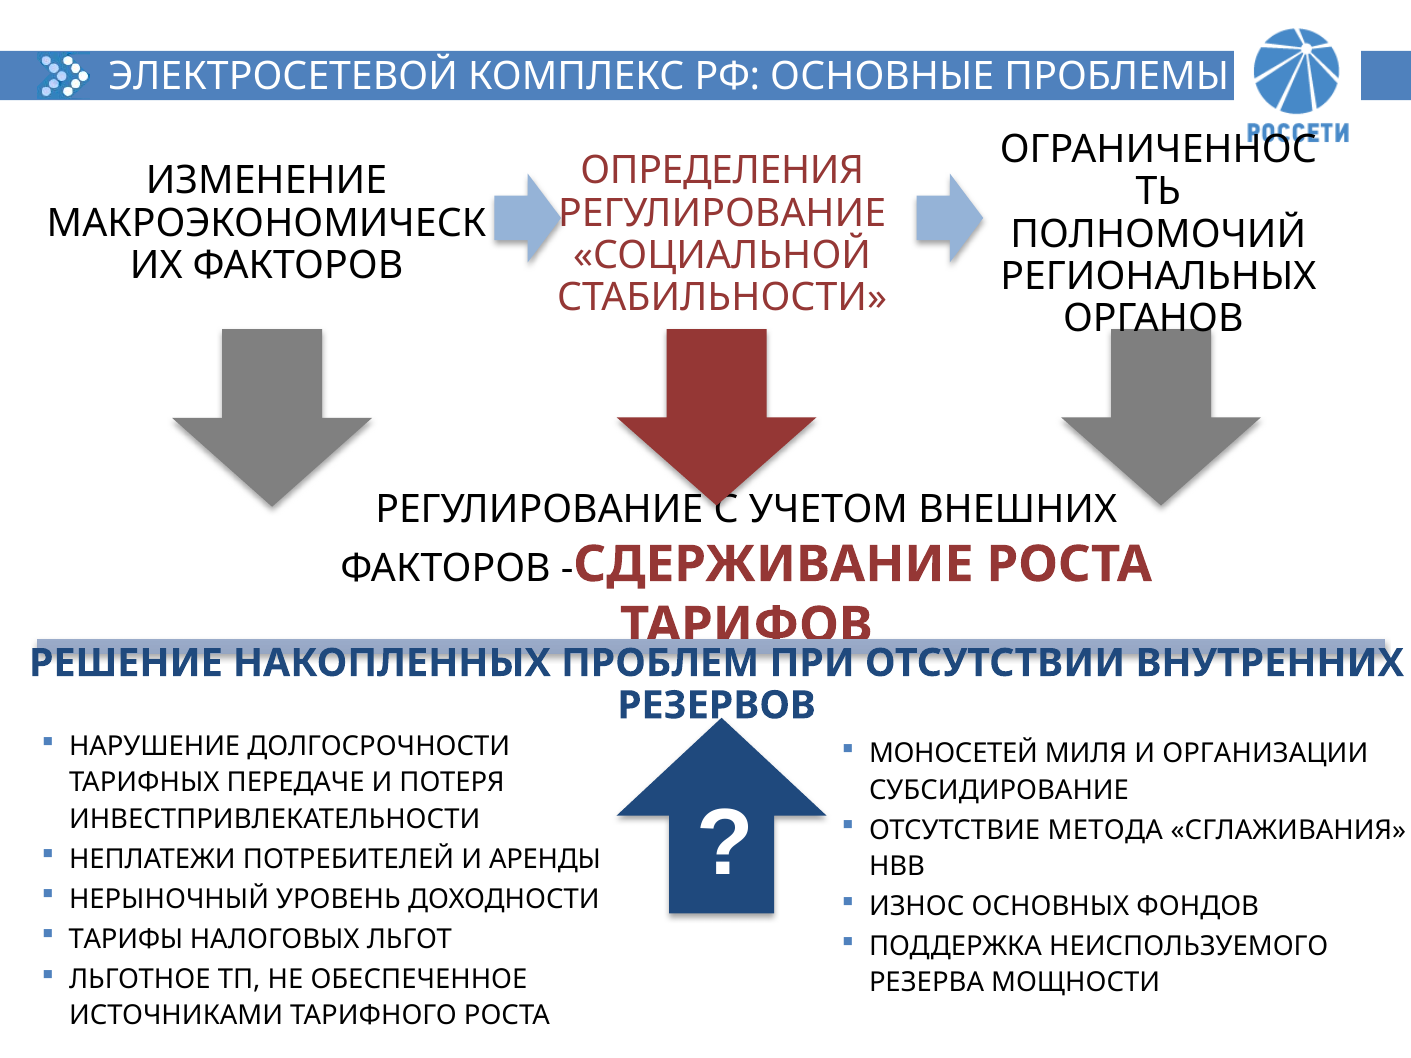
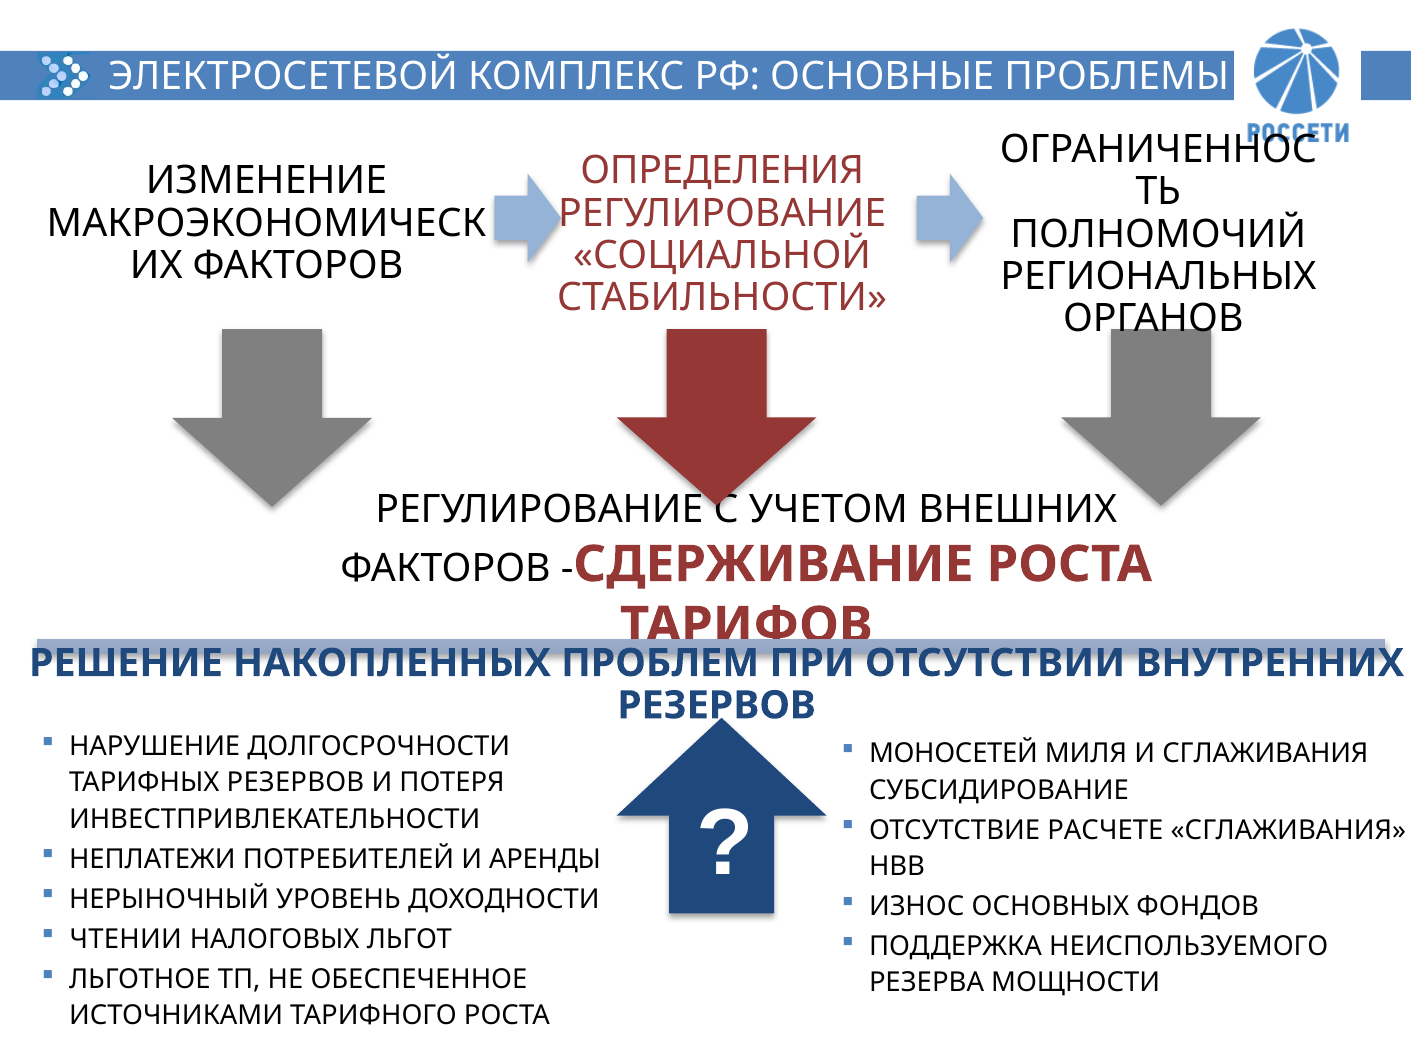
И ОРГАНИЗАЦИИ: ОРГАНИЗАЦИИ -> СГЛАЖИВАНИЯ
ТАРИФНЫХ ПЕРЕДАЧЕ: ПЕРЕДАЧЕ -> РЕЗЕРВОВ
МЕТОДА: МЕТОДА -> РАСЧЕТЕ
ТАРИФЫ: ТАРИФЫ -> ЧТЕНИИ
